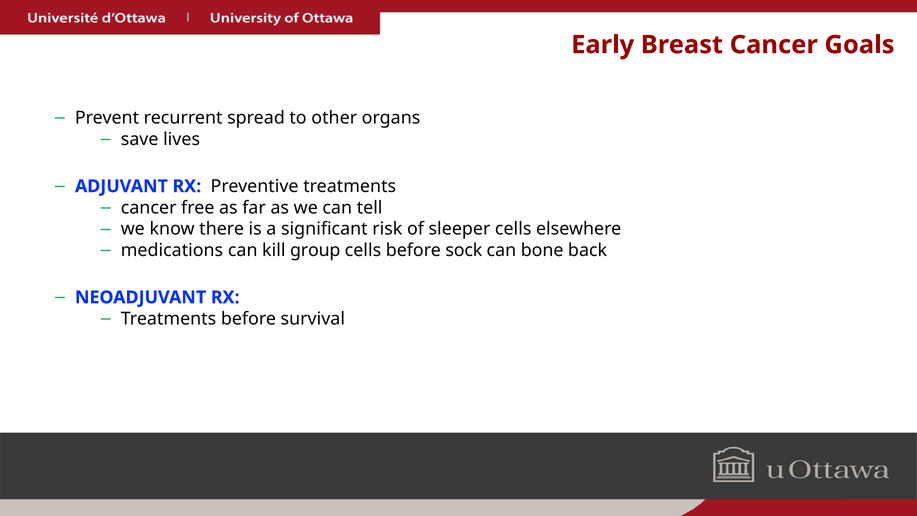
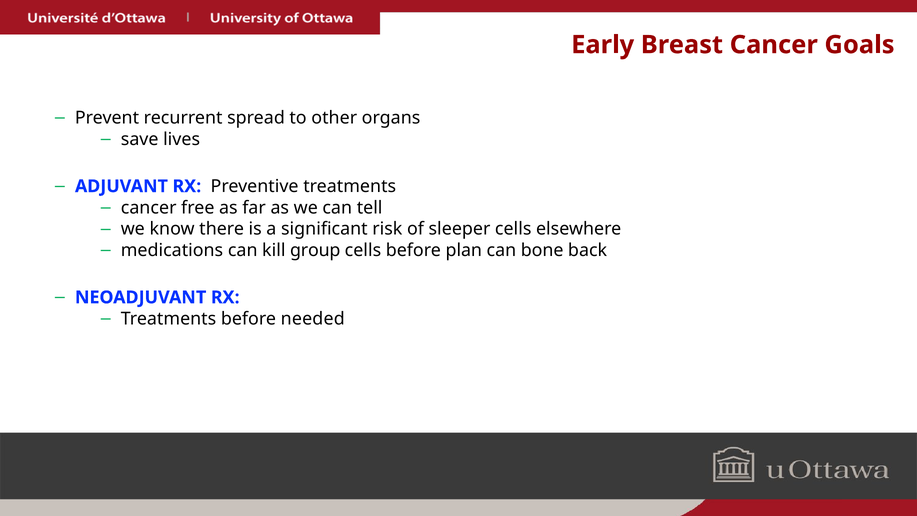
sock: sock -> plan
survival: survival -> needed
